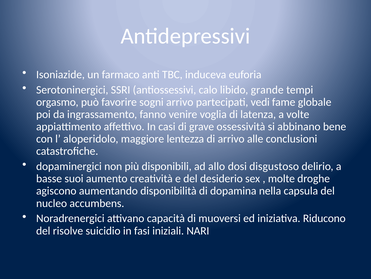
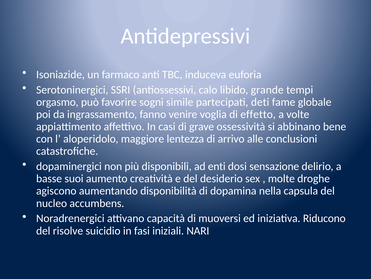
sogni arrivo: arrivo -> simile
vedi: vedi -> deti
latenza: latenza -> effetto
allo: allo -> enti
disgustoso: disgustoso -> sensazione
